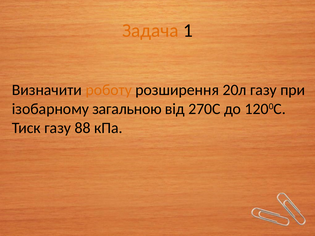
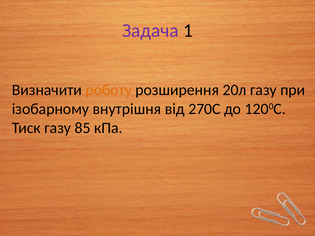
Задача colour: orange -> purple
загальною: загальною -> внутрішня
88: 88 -> 85
